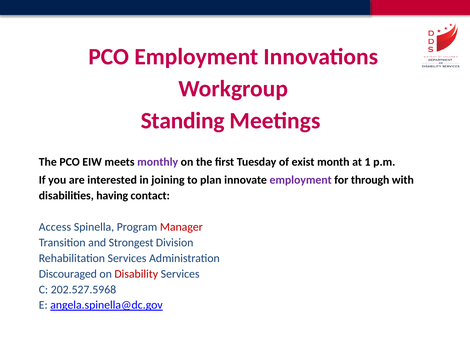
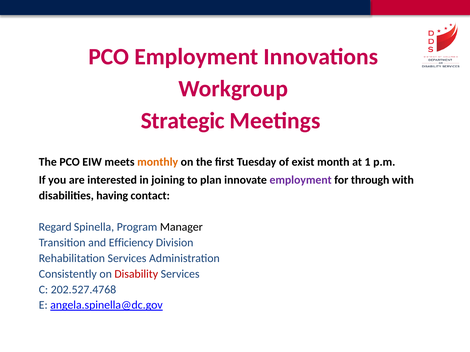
Standing: Standing -> Strategic
monthly colour: purple -> orange
Access: Access -> Regard
Manager colour: red -> black
Strongest: Strongest -> Efficiency
Discouraged: Discouraged -> Consistently
202.527.5968: 202.527.5968 -> 202.527.4768
